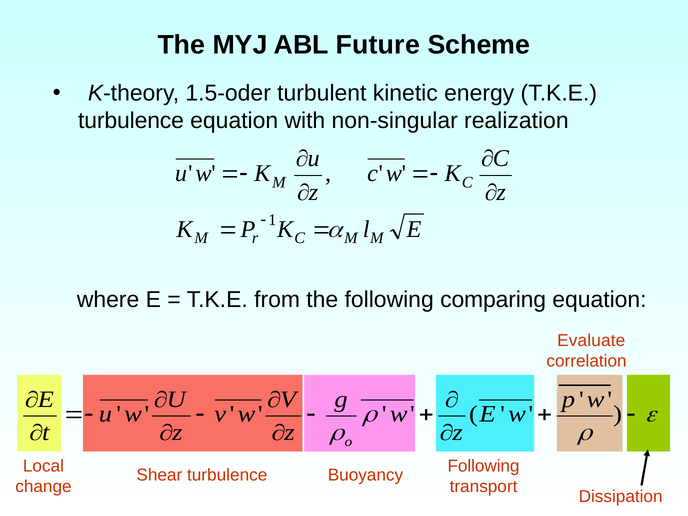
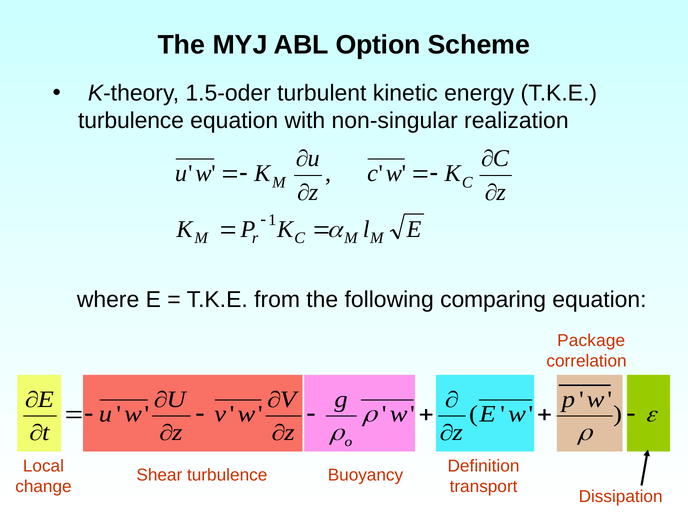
Future: Future -> Option
Evaluate: Evaluate -> Package
Following at (484, 466): Following -> Definition
